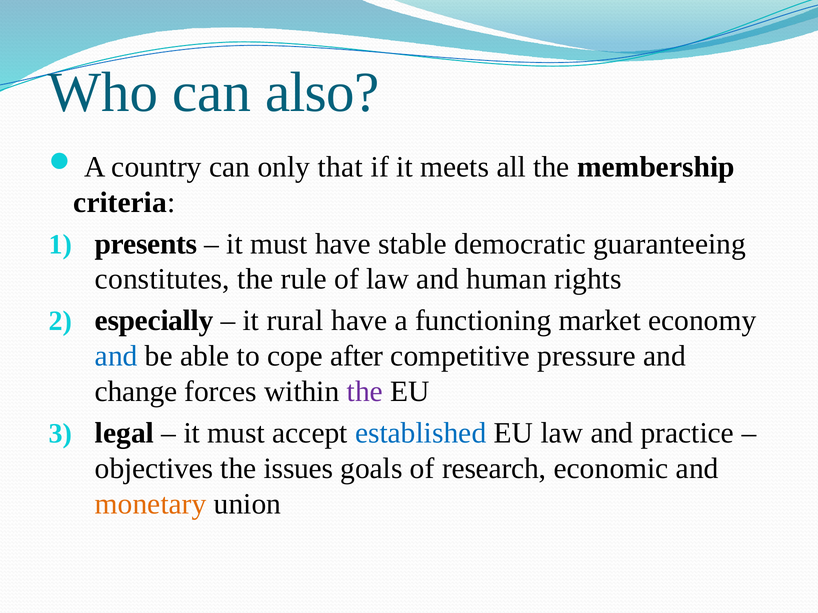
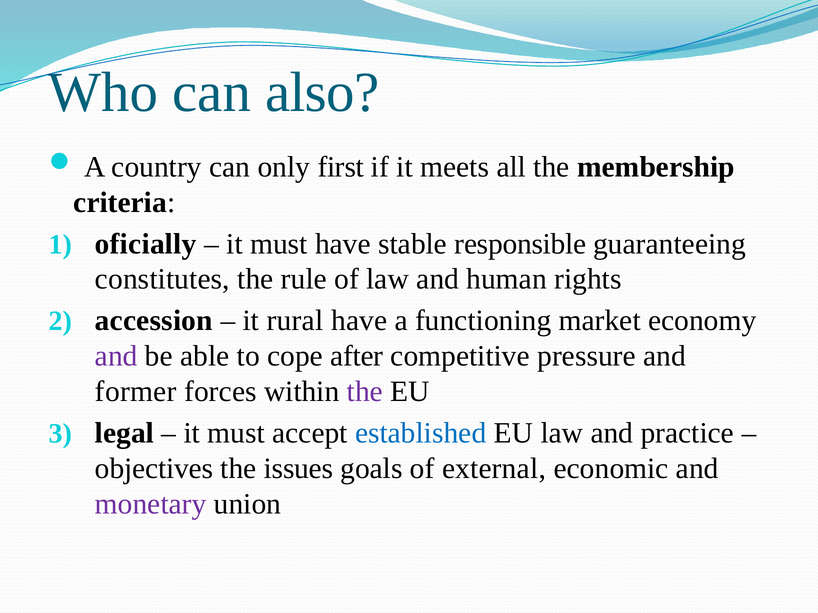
that: that -> first
presents: presents -> oficially
democratic: democratic -> responsible
especially: especially -> accession
and at (116, 356) colour: blue -> purple
change: change -> former
research: research -> external
monetary colour: orange -> purple
